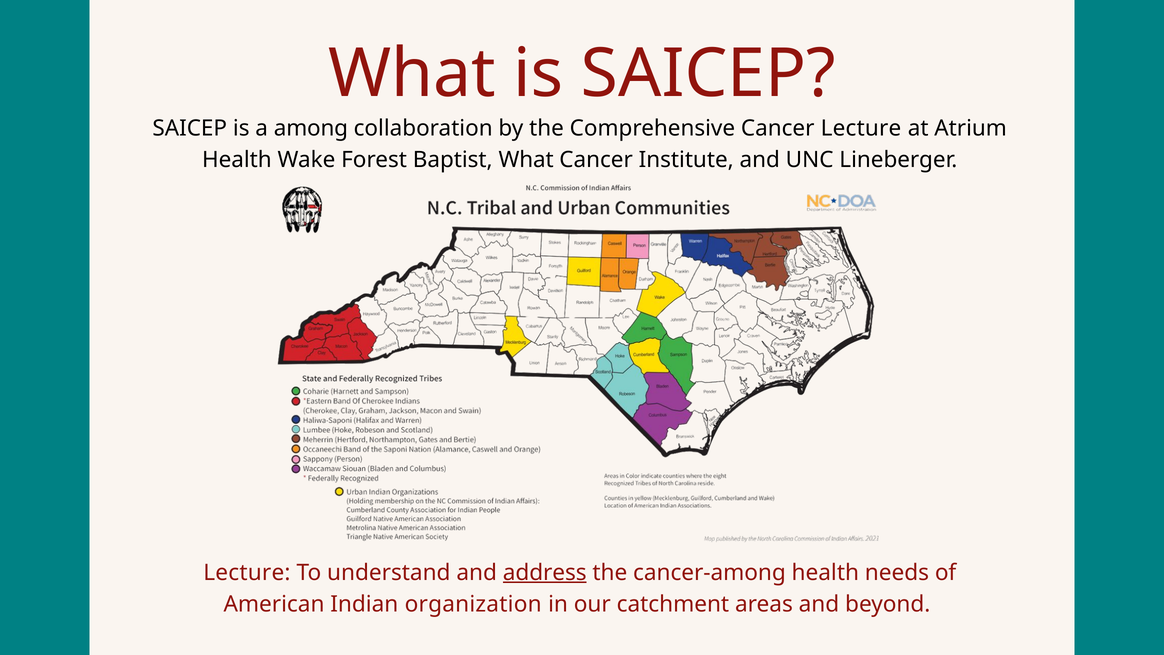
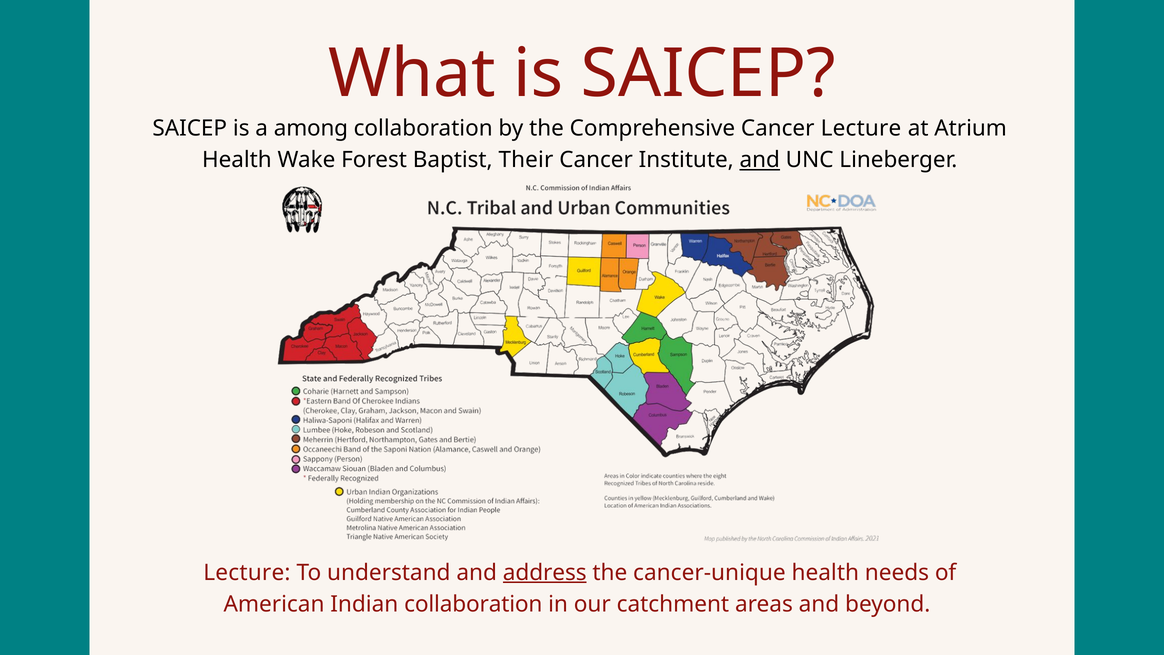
Baptist What: What -> Their
and at (760, 160) underline: none -> present
cancer-among: cancer-among -> cancer-unique
Indian organization: organization -> collaboration
